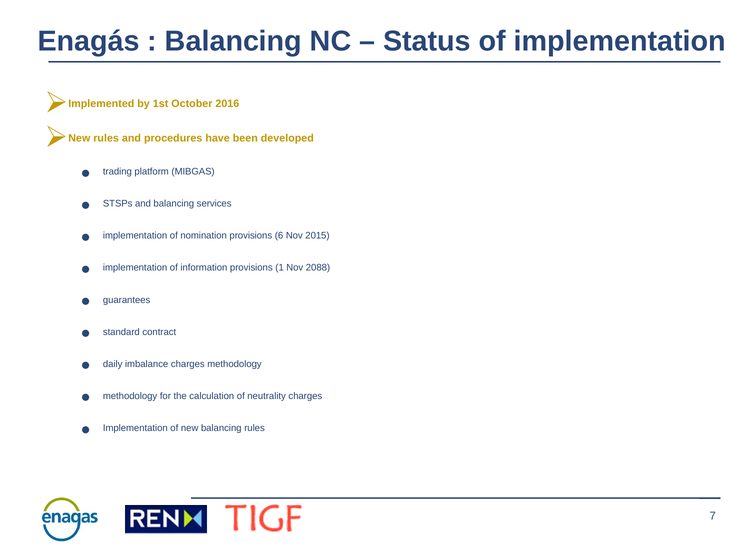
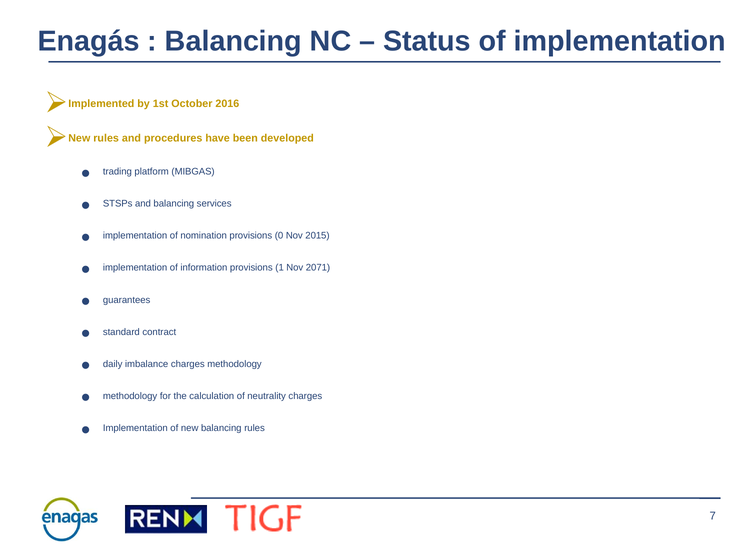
6: 6 -> 0
2088: 2088 -> 2071
